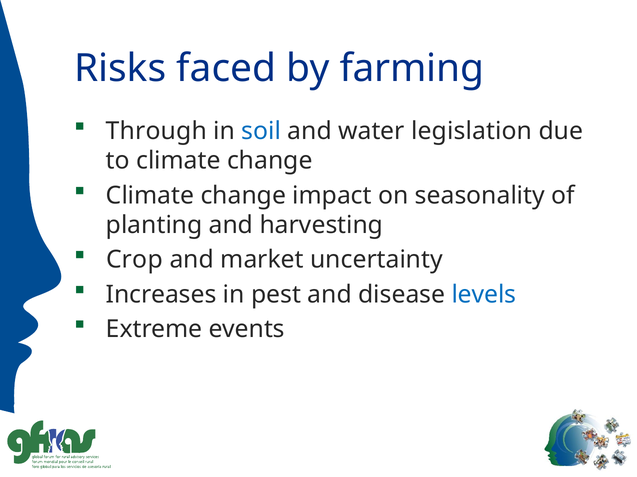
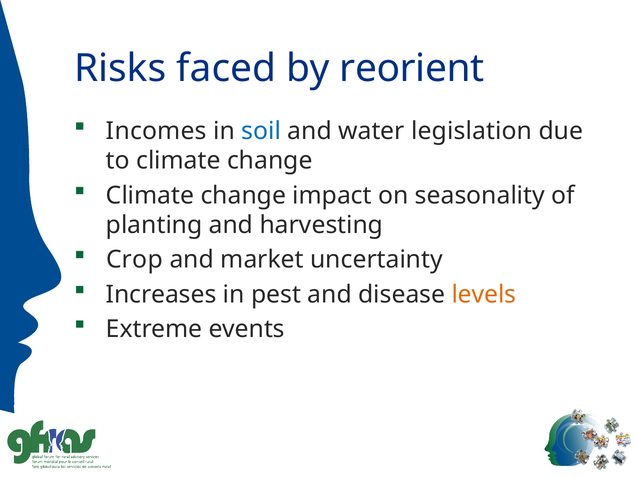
farming: farming -> reorient
Through: Through -> Incomes
levels colour: blue -> orange
